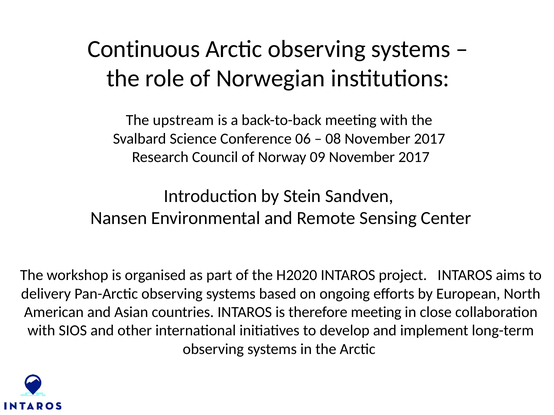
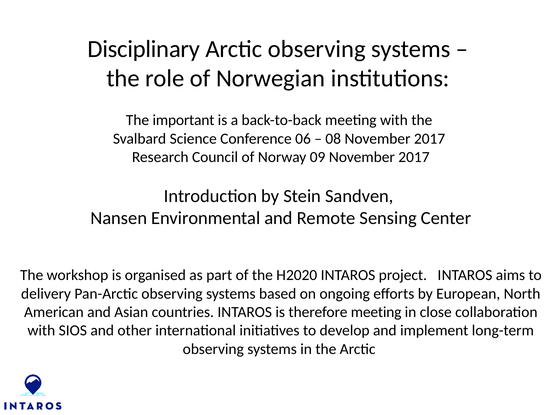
Continuous: Continuous -> Disciplinary
upstream: upstream -> important
